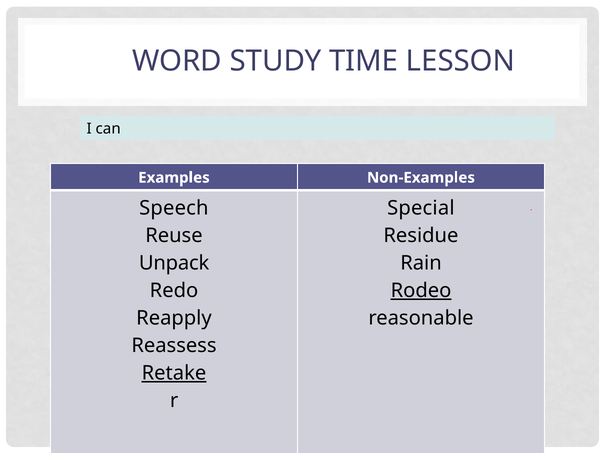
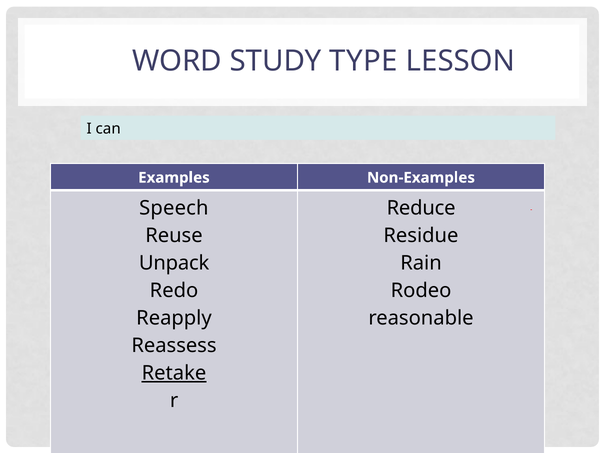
TIME: TIME -> TYPE
Special: Special -> Reduce
Rodeo underline: present -> none
